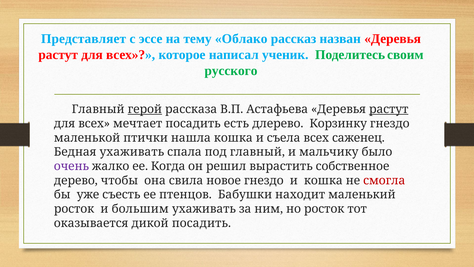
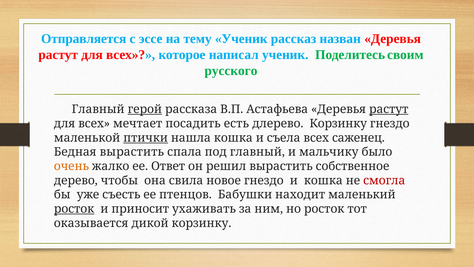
Представляет: Представляет -> Отправляется
тему Облако: Облако -> Ученик
птички underline: none -> present
Бедная ухаживать: ухаживать -> вырастить
очень colour: purple -> orange
Когда: Когда -> Ответ
росток at (74, 209) underline: none -> present
большим: большим -> приносит
дикой посадить: посадить -> корзинку
